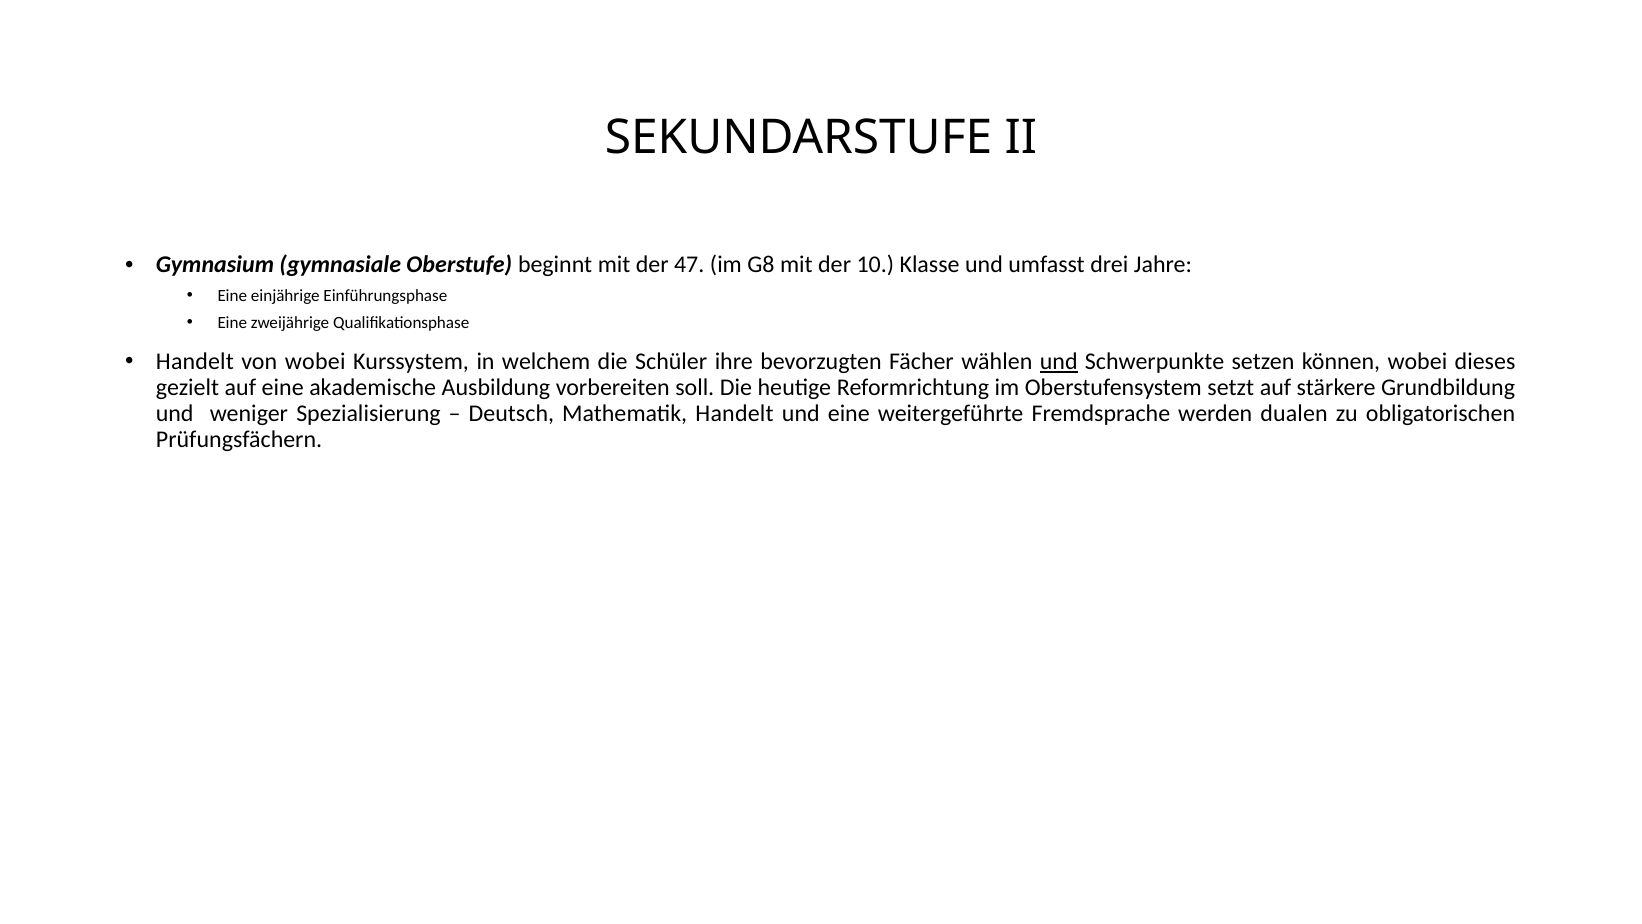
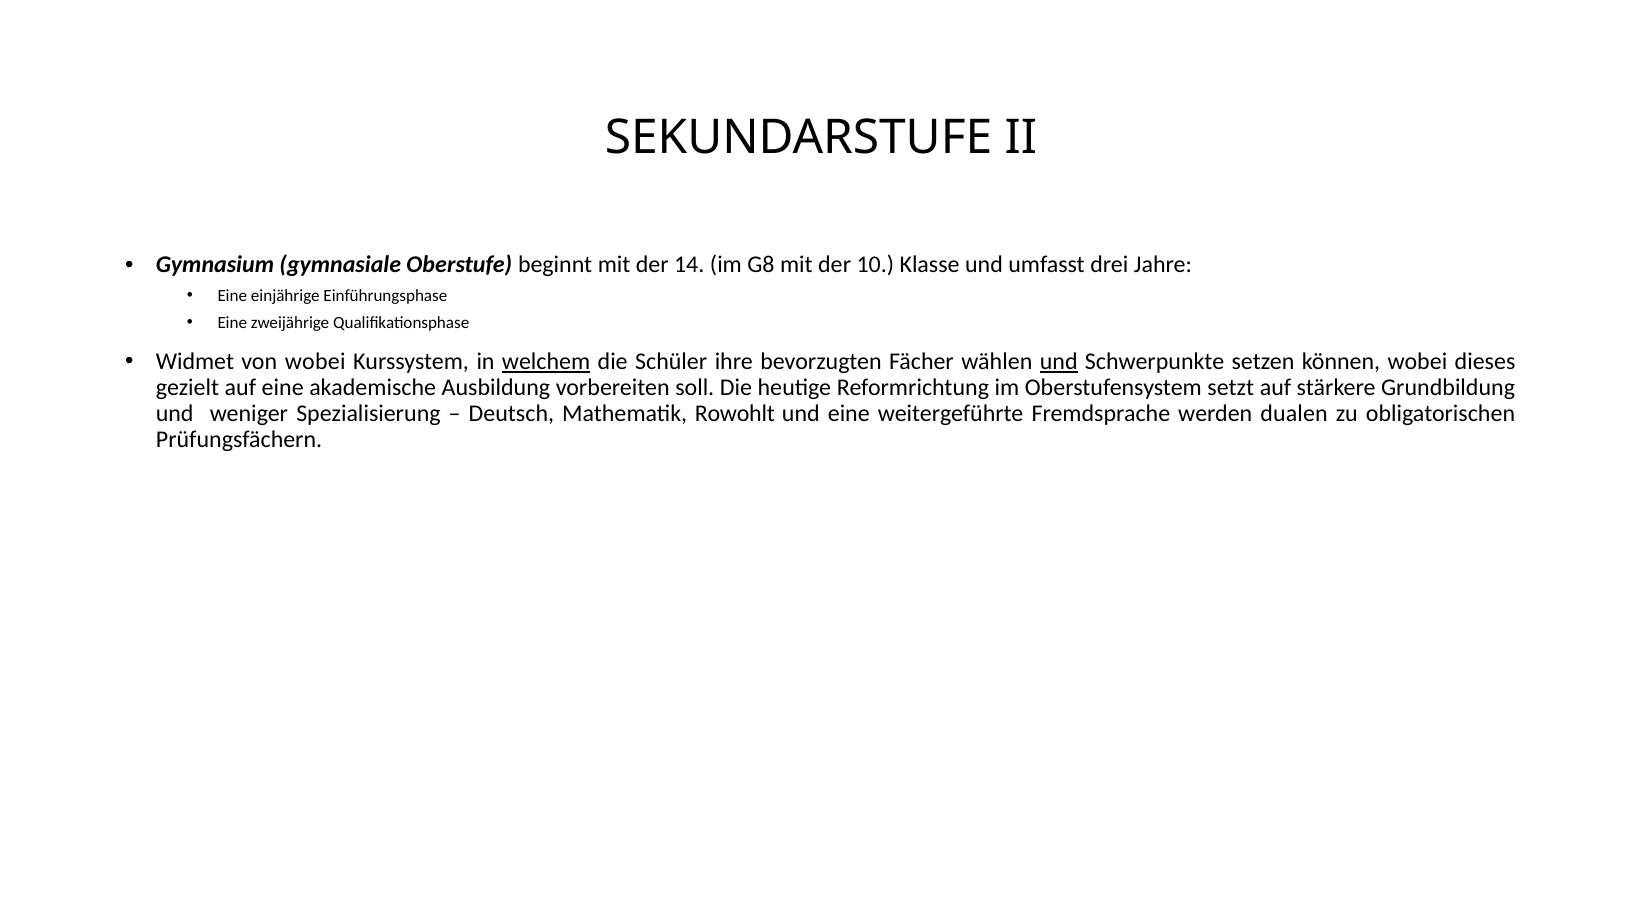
47: 47 -> 14
Handelt at (195, 362): Handelt -> Widmet
welchem underline: none -> present
Mathematik Handelt: Handelt -> Rowohlt
